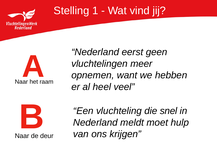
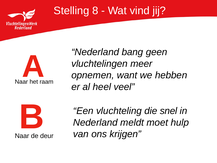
1: 1 -> 8
eerst: eerst -> bang
